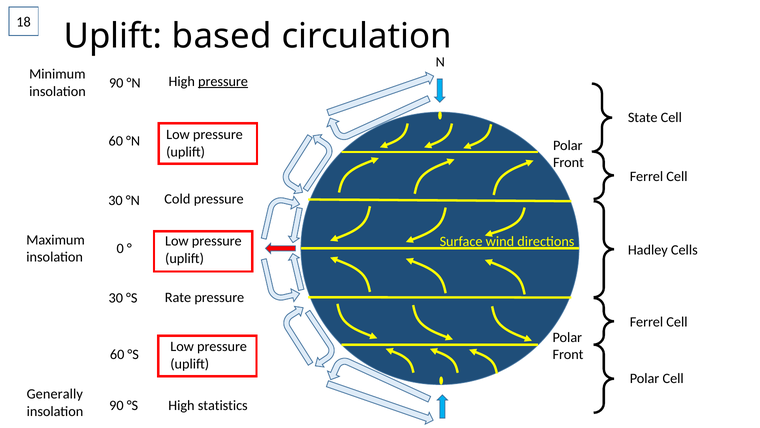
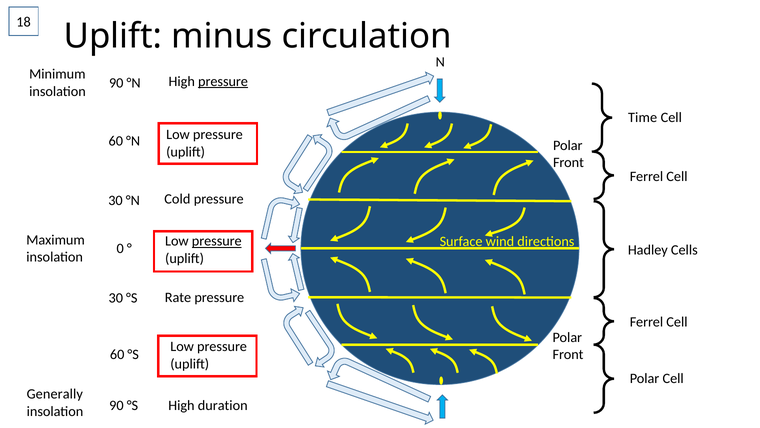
based: based -> minus
State: State -> Time
pressure at (217, 241) underline: none -> present
statistics: statistics -> duration
